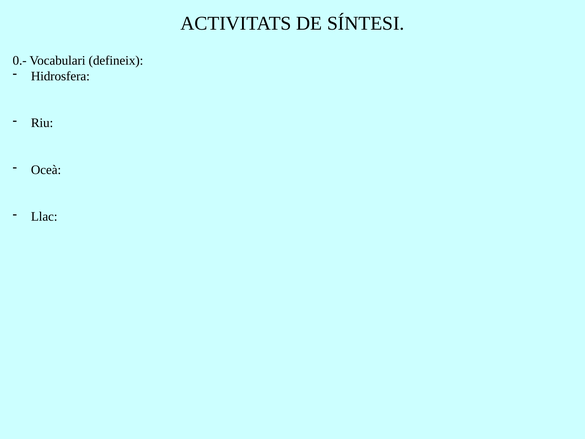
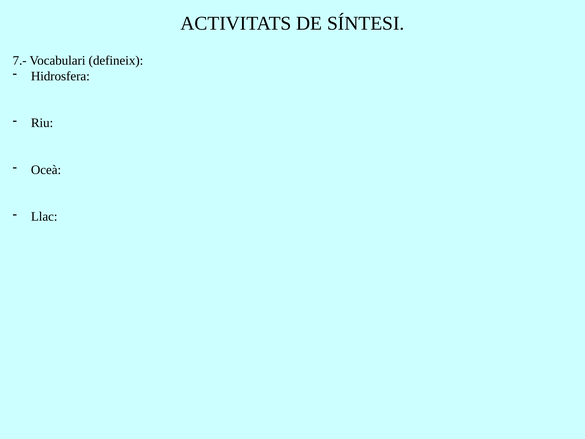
0.-: 0.- -> 7.-
